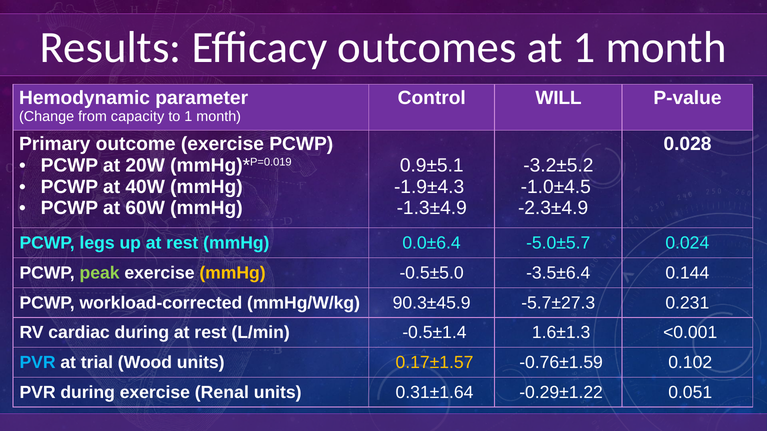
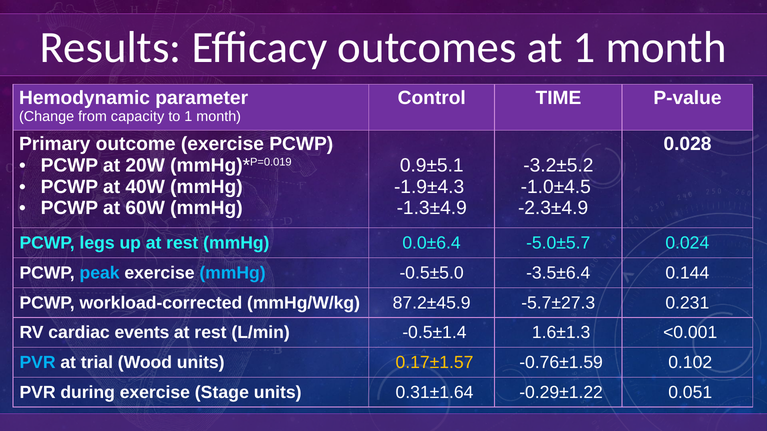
WILL: WILL -> TIME
peak colour: light green -> light blue
mmHg at (233, 273) colour: yellow -> light blue
90.3±45.9: 90.3±45.9 -> 87.2±45.9
cardiac during: during -> events
Renal: Renal -> Stage
